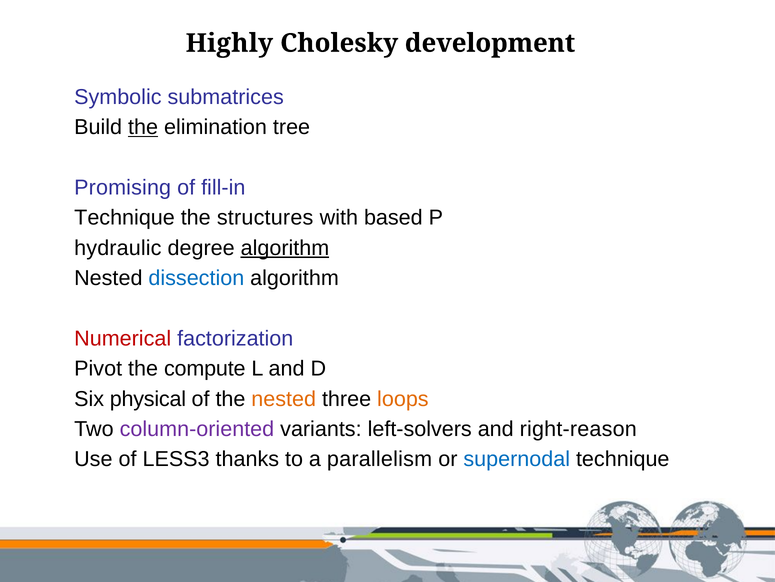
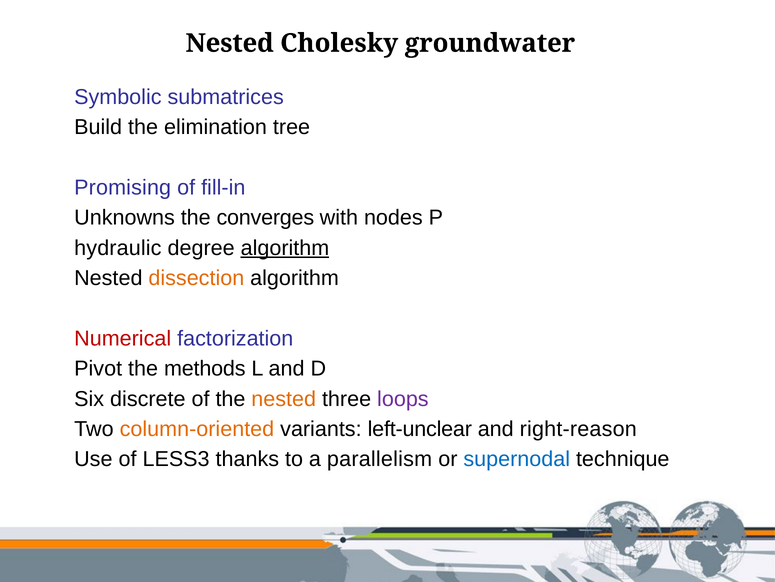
Highly at (229, 43): Highly -> Nested
development: development -> groundwater
the at (143, 127) underline: present -> none
Technique at (125, 218): Technique -> Unknowns
structures: structures -> converges
based: based -> nodes
dissection colour: blue -> orange
compute: compute -> methods
physical: physical -> discrete
loops colour: orange -> purple
column-oriented colour: purple -> orange
left-solvers: left-solvers -> left-unclear
